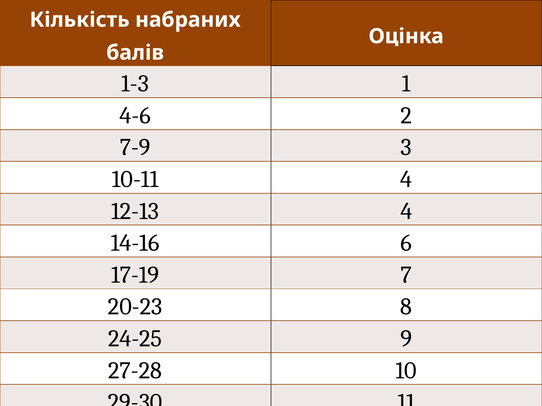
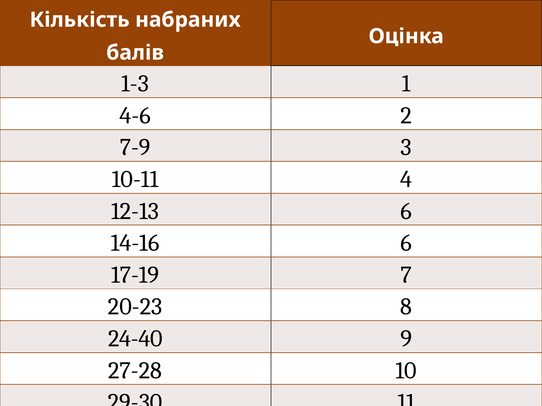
12-13 4: 4 -> 6
24-25: 24-25 -> 24-40
